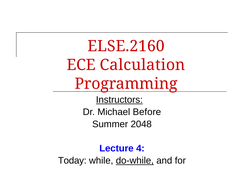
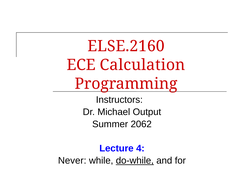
Instructors underline: present -> none
Before: Before -> Output
2048: 2048 -> 2062
Today: Today -> Never
